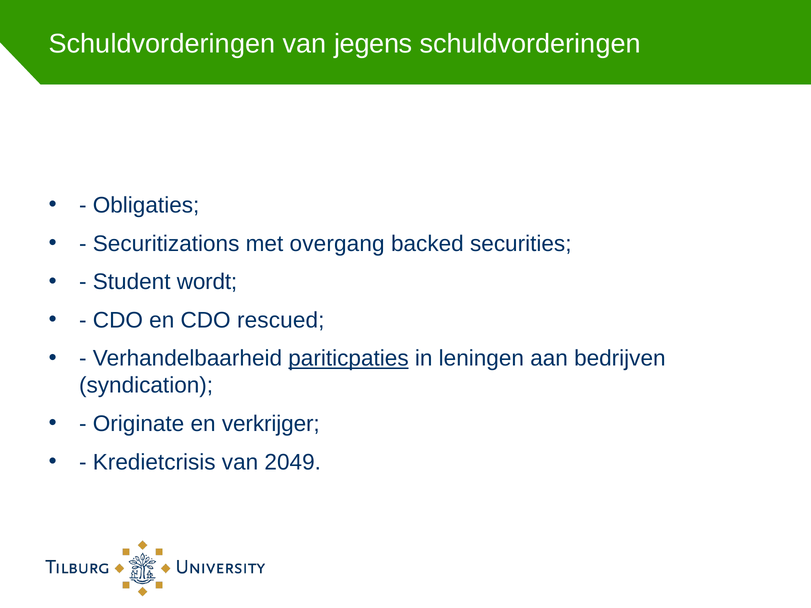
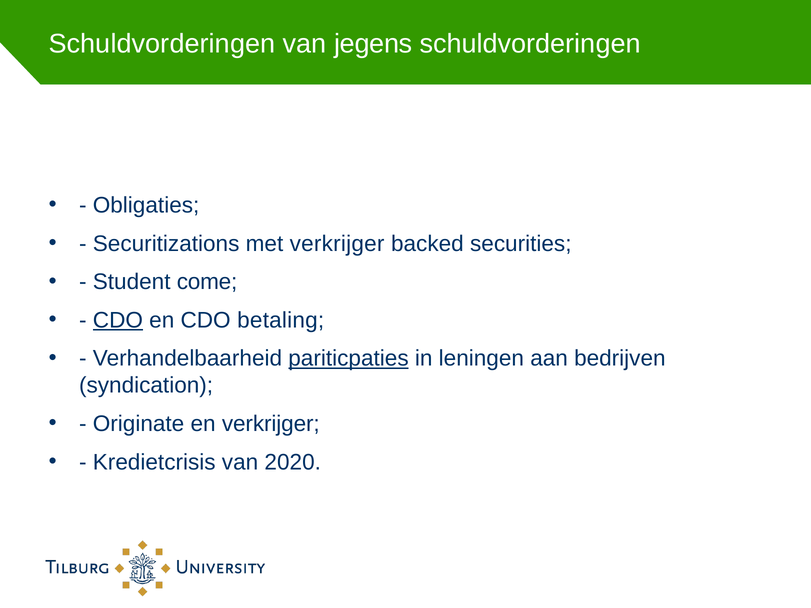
met overgang: overgang -> verkrijger
wordt: wordt -> come
CDO at (118, 320) underline: none -> present
rescued: rescued -> betaling
2049: 2049 -> 2020
